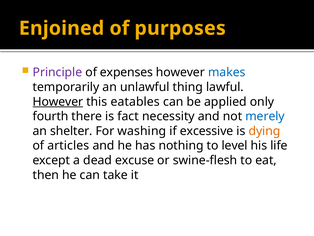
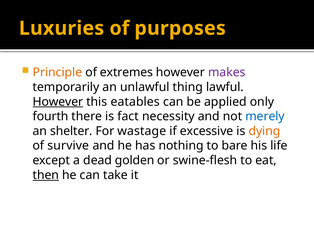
Enjoined: Enjoined -> Luxuries
Principle colour: purple -> orange
expenses: expenses -> extremes
makes colour: blue -> purple
washing: washing -> wastage
articles: articles -> survive
level: level -> bare
excuse: excuse -> golden
then underline: none -> present
